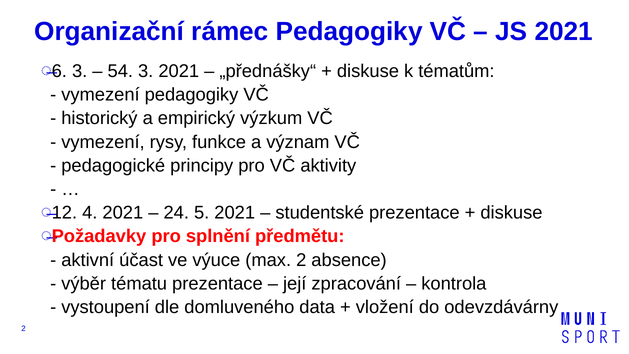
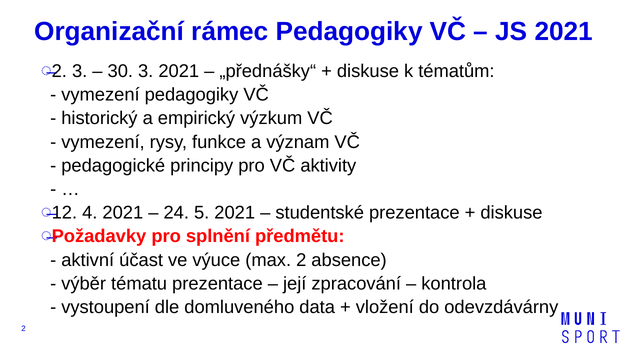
6 at (59, 71): 6 -> 2
54: 54 -> 30
